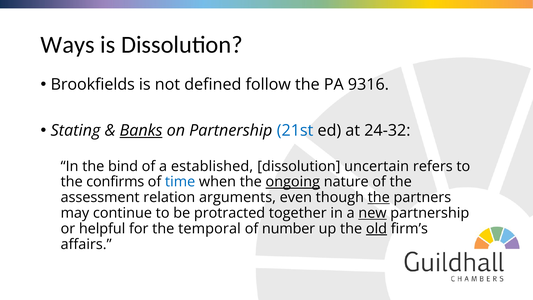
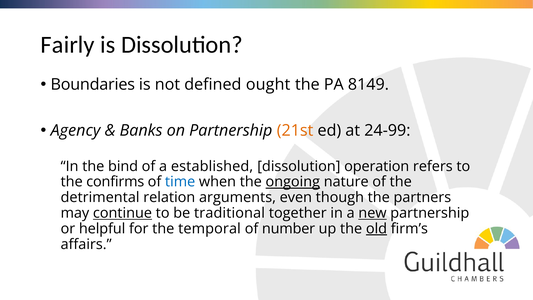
Ways: Ways -> Fairly
Brookfields: Brookfields -> Boundaries
follow: follow -> ought
9316: 9316 -> 8149
Stating: Stating -> Agency
Banks underline: present -> none
21st colour: blue -> orange
24-32: 24-32 -> 24-99
uncertain: uncertain -> operation
assessment: assessment -> detrimental
the at (379, 197) underline: present -> none
continue underline: none -> present
protracted: protracted -> traditional
